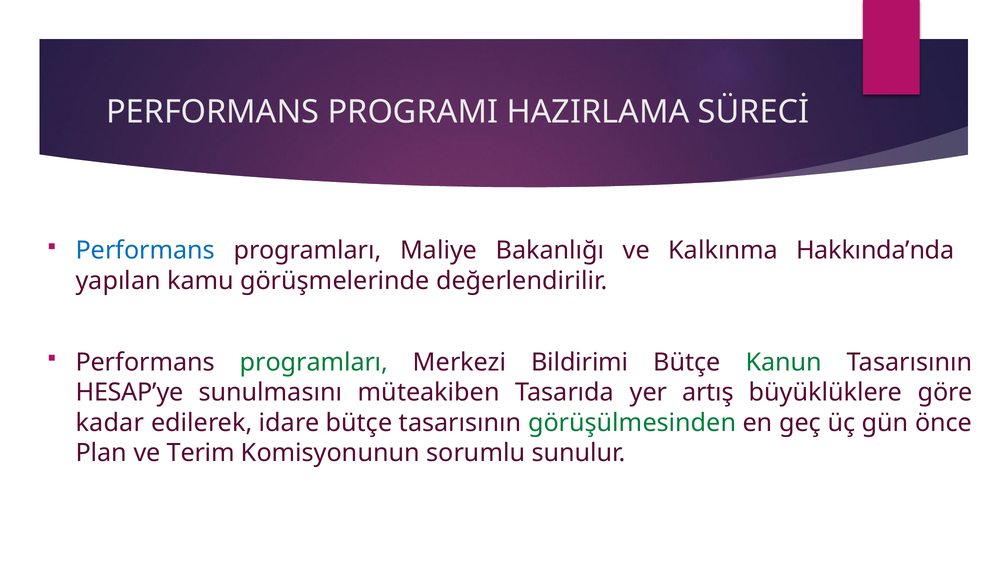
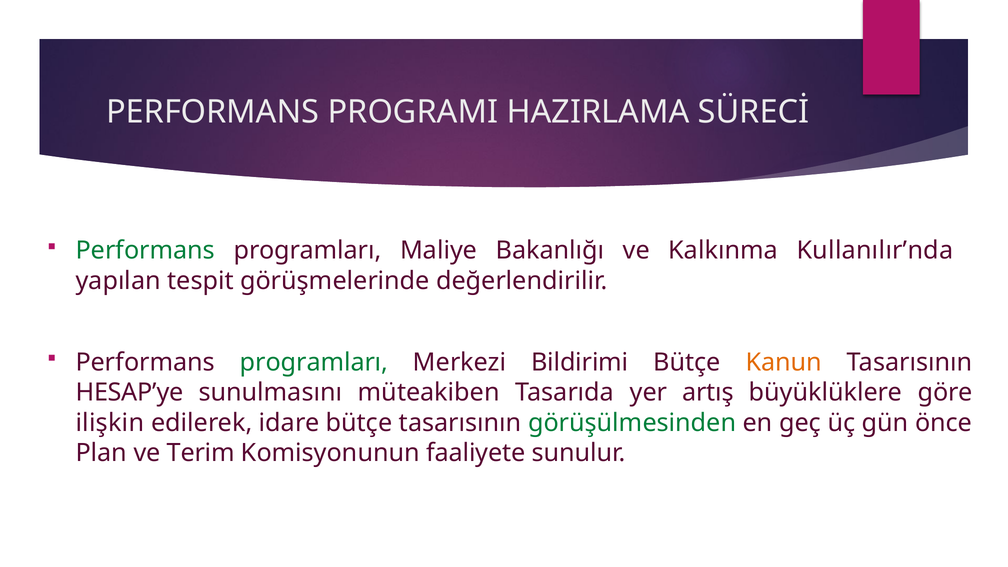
Performans at (145, 251) colour: blue -> green
Hakkında’nda: Hakkında’nda -> Kullanılır’nda
kamu: kamu -> tespit
Kanun colour: green -> orange
kadar: kadar -> ilişkin
sorumlu: sorumlu -> faaliyete
